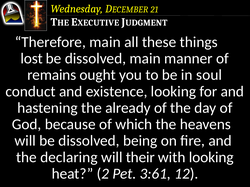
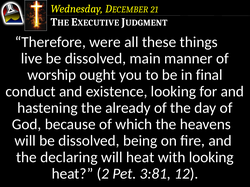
Therefore main: main -> were
lost: lost -> live
remains: remains -> worship
soul: soul -> final
will their: their -> heat
3:61: 3:61 -> 3:81
